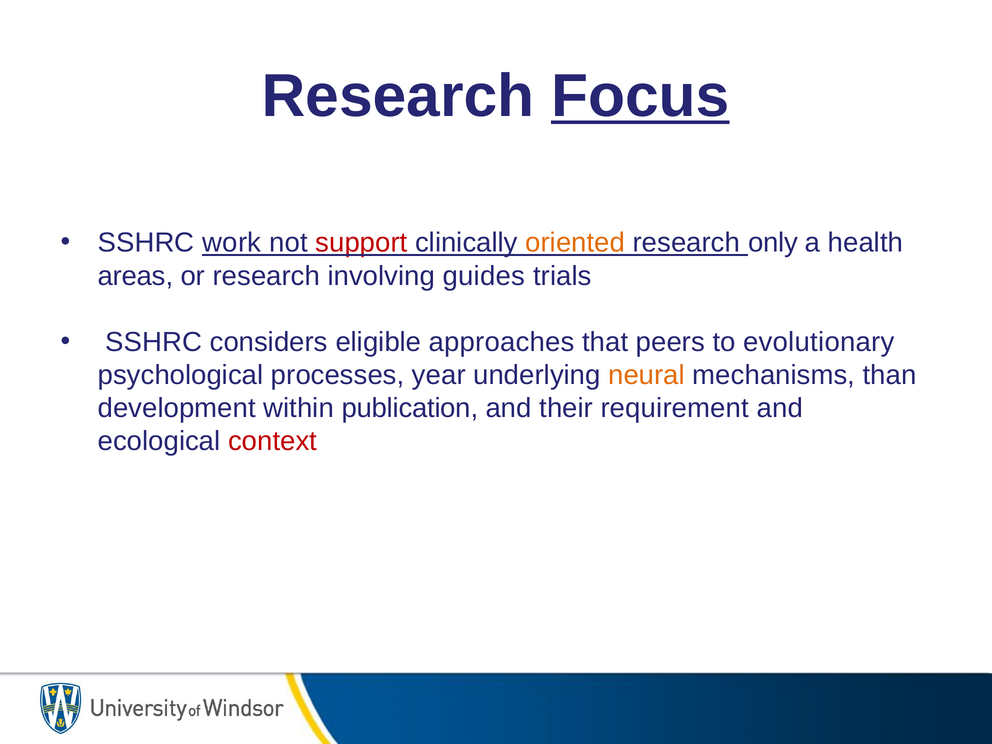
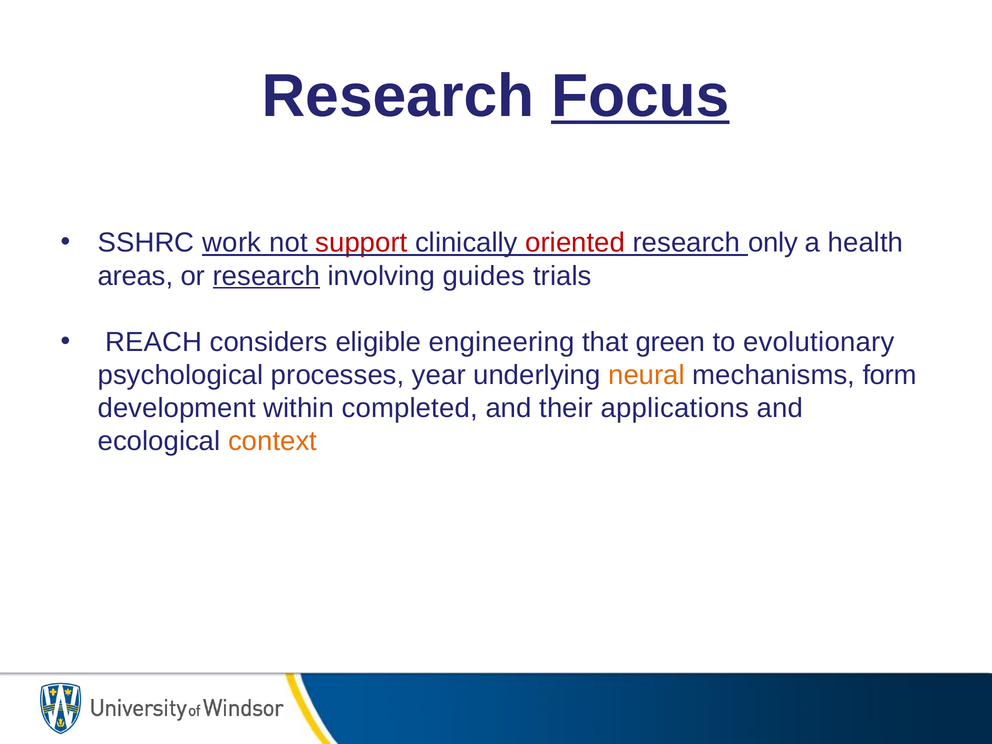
oriented colour: orange -> red
research at (266, 276) underline: none -> present
SSHRC at (154, 342): SSHRC -> REACH
approaches: approaches -> engineering
peers: peers -> green
than: than -> form
publication: publication -> completed
requirement: requirement -> applications
context colour: red -> orange
